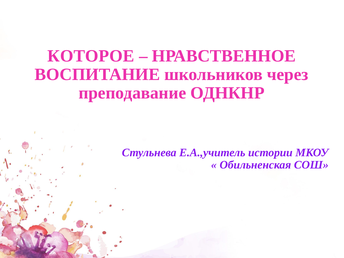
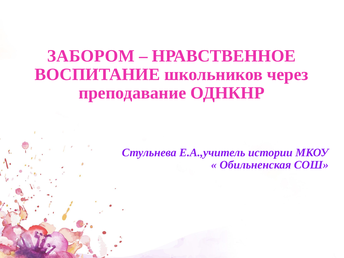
КОТОРОЕ: КОТОРОЕ -> ЗАБОРОМ
